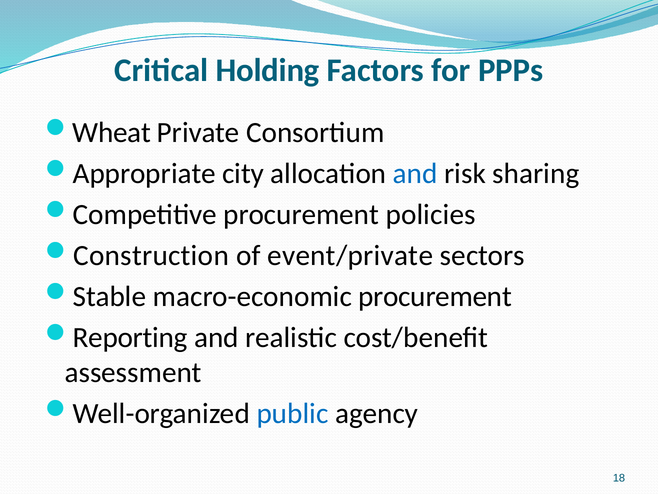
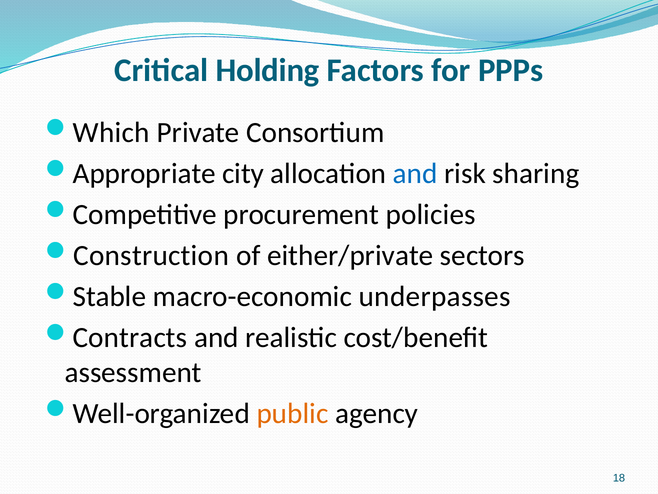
Wheat: Wheat -> Which
event/private: event/private -> either/private
macro-economic procurement: procurement -> underpasses
Reporting: Reporting -> Contracts
public colour: blue -> orange
